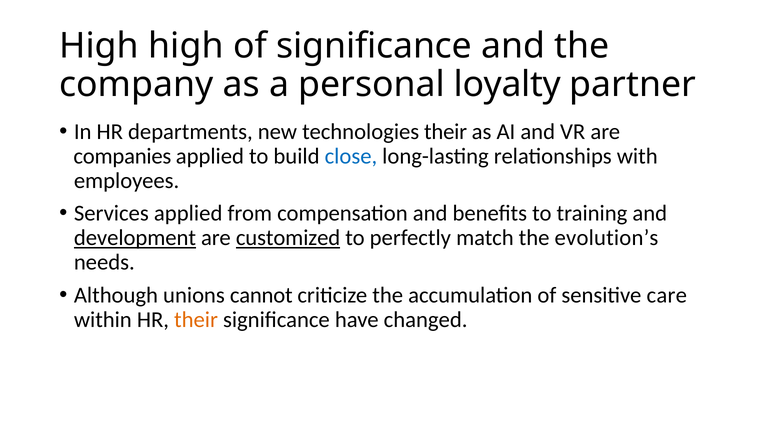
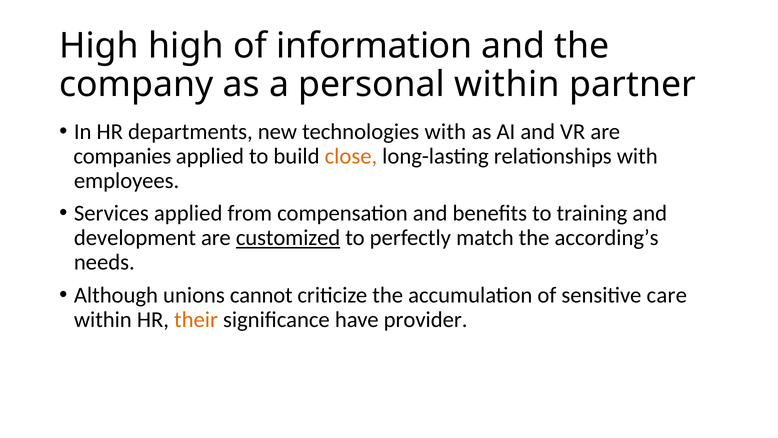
of significance: significance -> information
personal loyalty: loyalty -> within
technologies their: their -> with
close colour: blue -> orange
development underline: present -> none
evolution’s: evolution’s -> according’s
changed: changed -> provider
